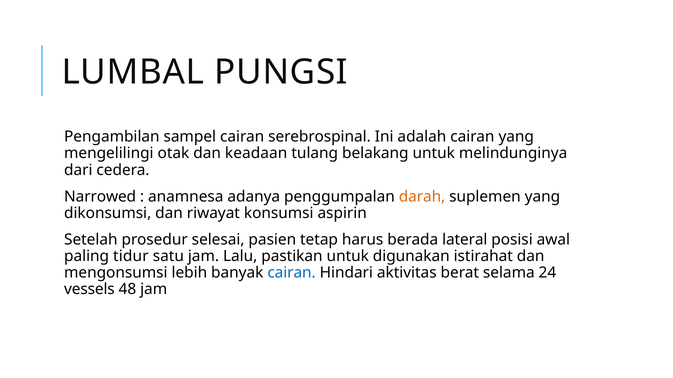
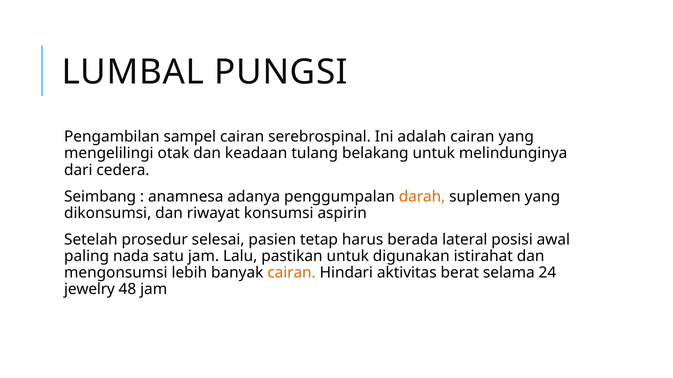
Narrowed: Narrowed -> Seimbang
tidur: tidur -> nada
cairan at (292, 273) colour: blue -> orange
vessels: vessels -> jewelry
